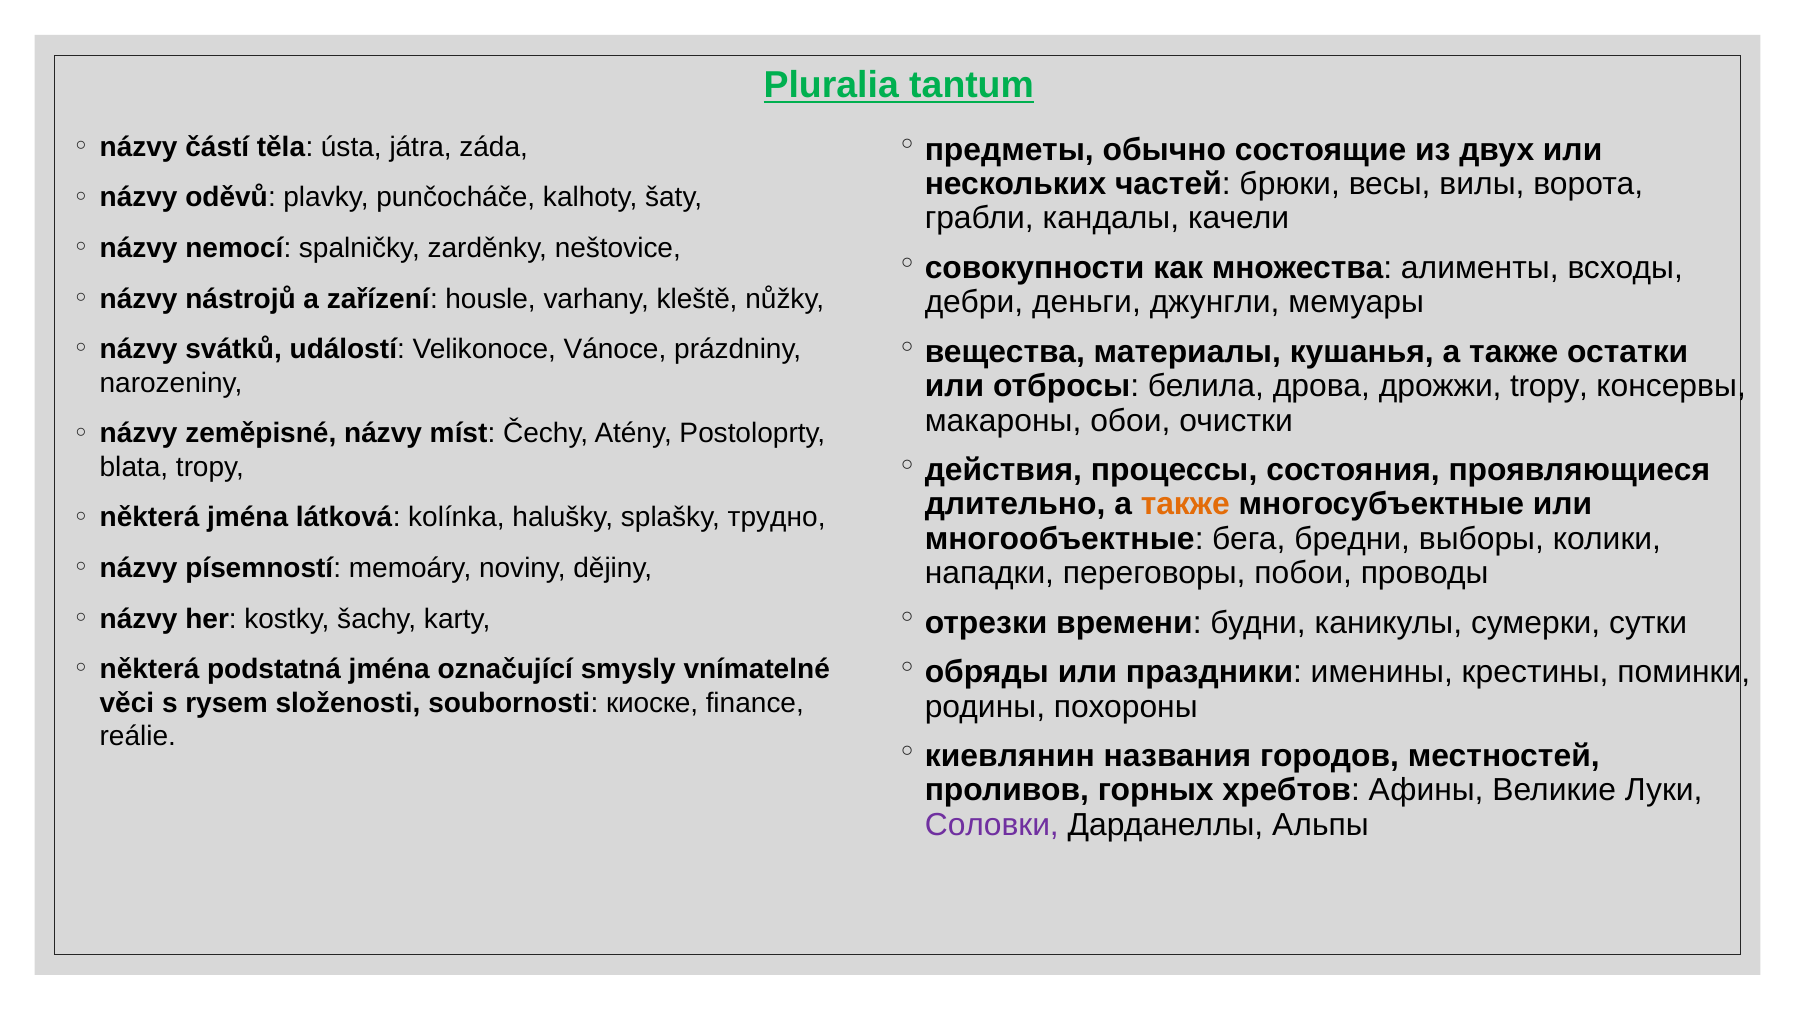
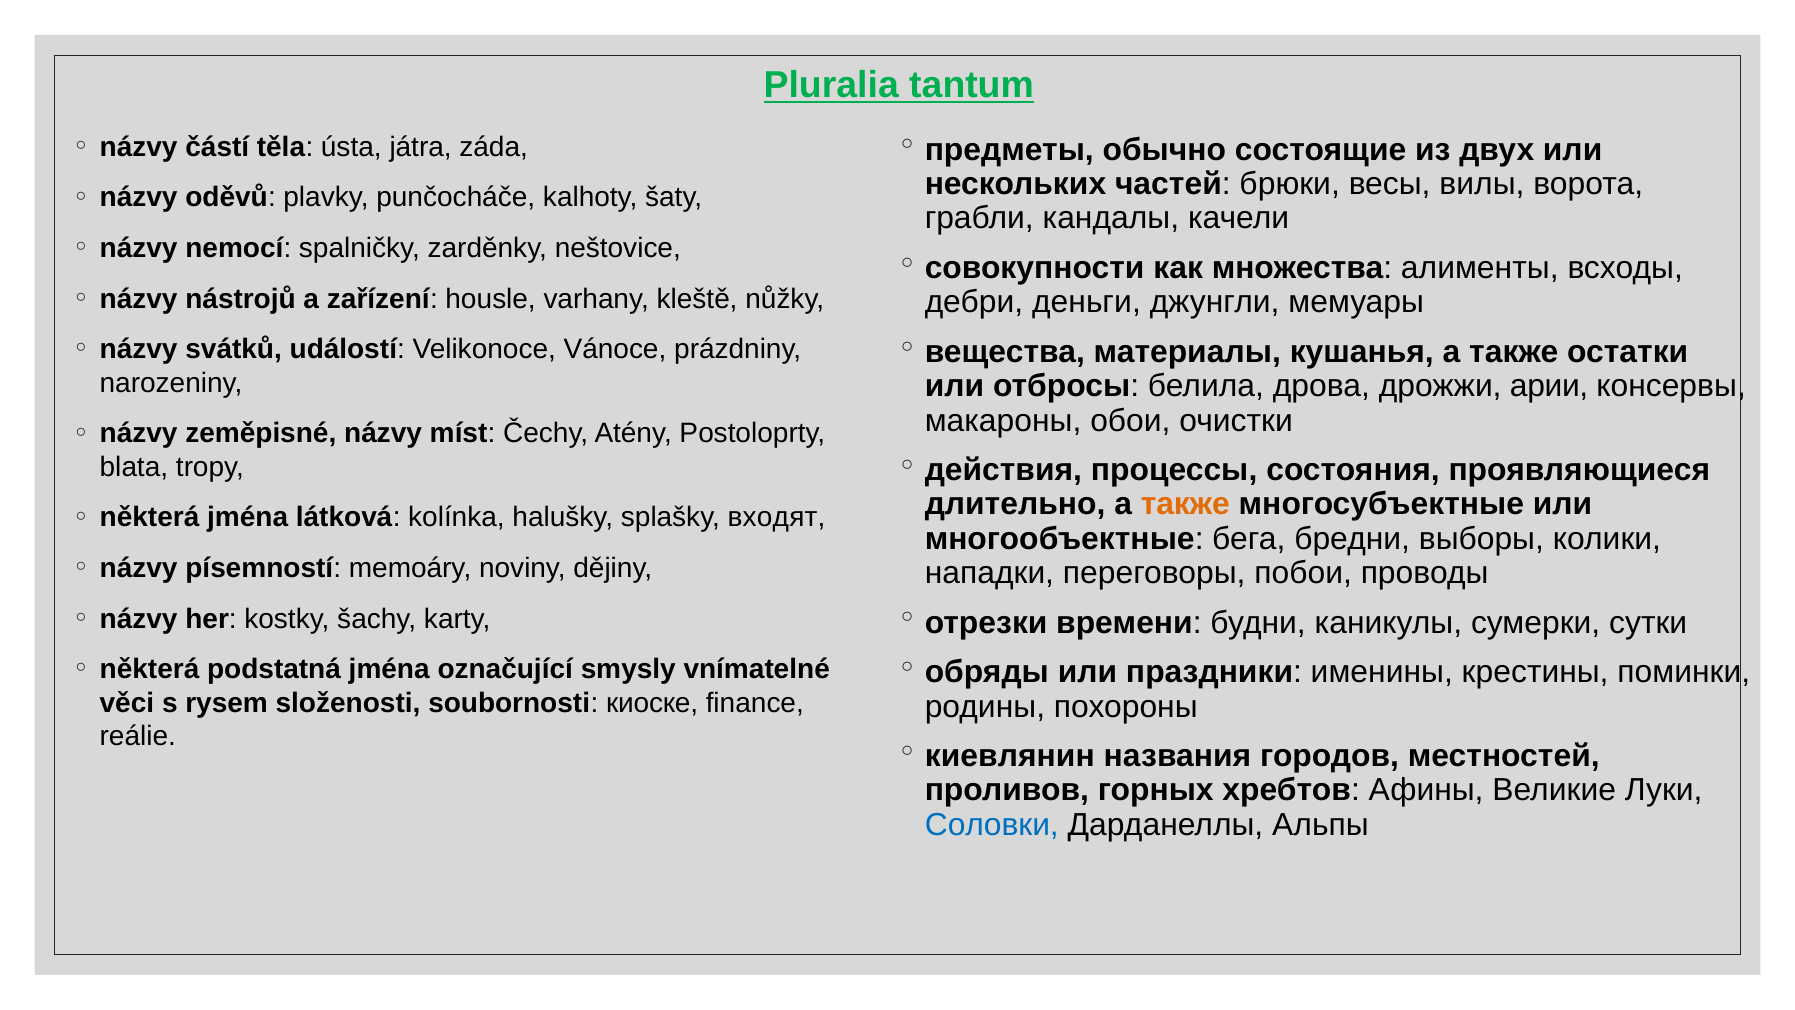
дрожжи tropy: tropy -> арии
трудно: трудно -> входят
Соловки colour: purple -> blue
